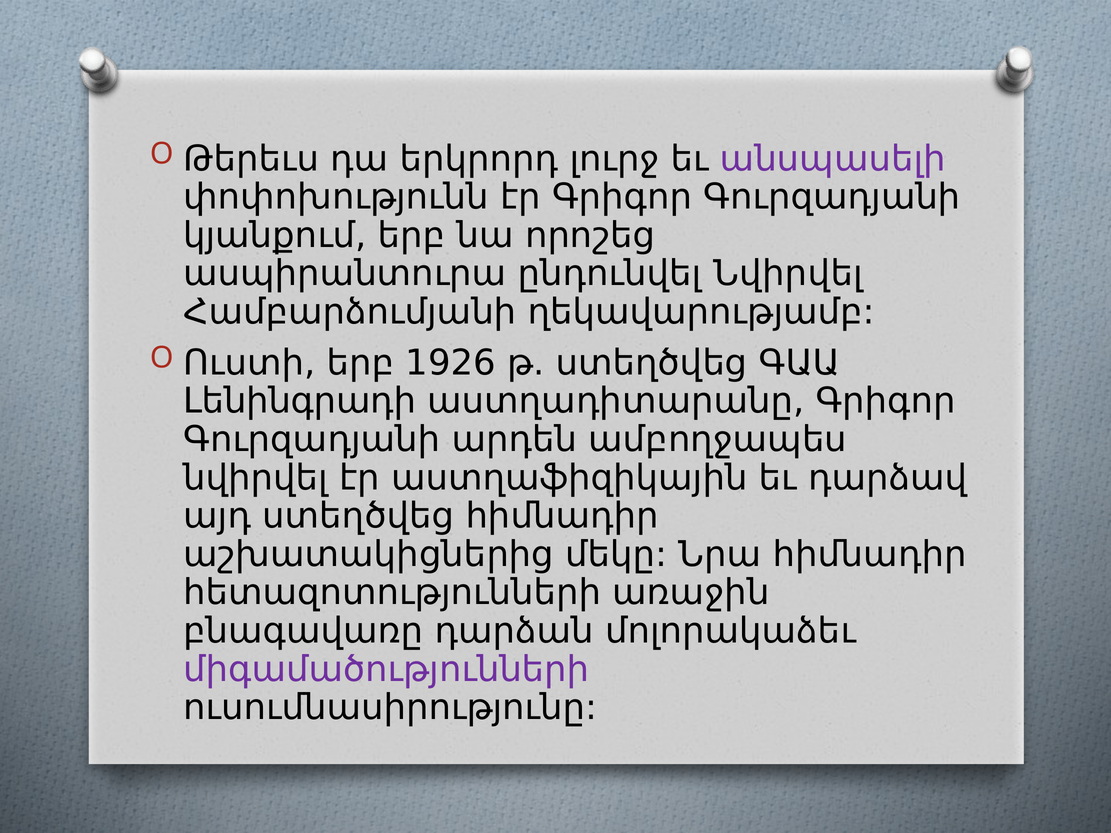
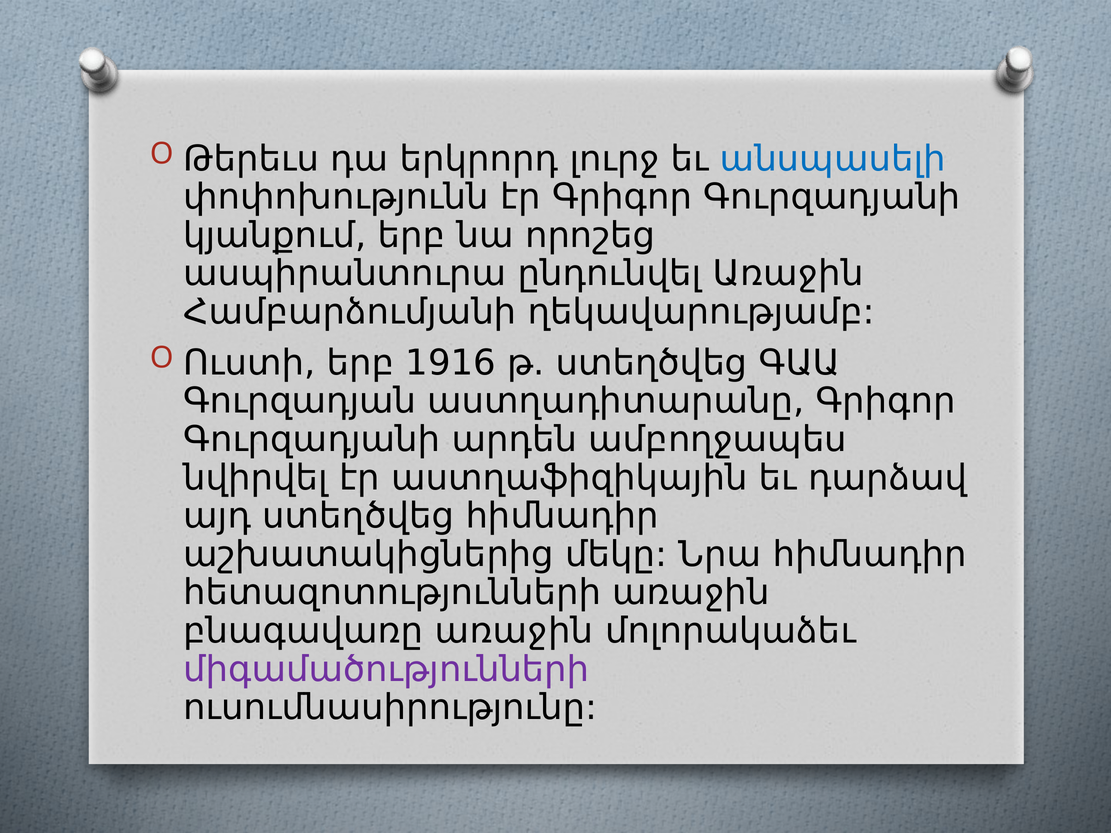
անսպասելի colour: purple -> blue
ընդունվել Նվիրվել: Նվիրվել -> Առաջին
1926: 1926 -> 1916
Լենինգրադի: Լենինգրադի -> Գուրզադյան
բնագավառը դարձան: դարձան -> առաջին
